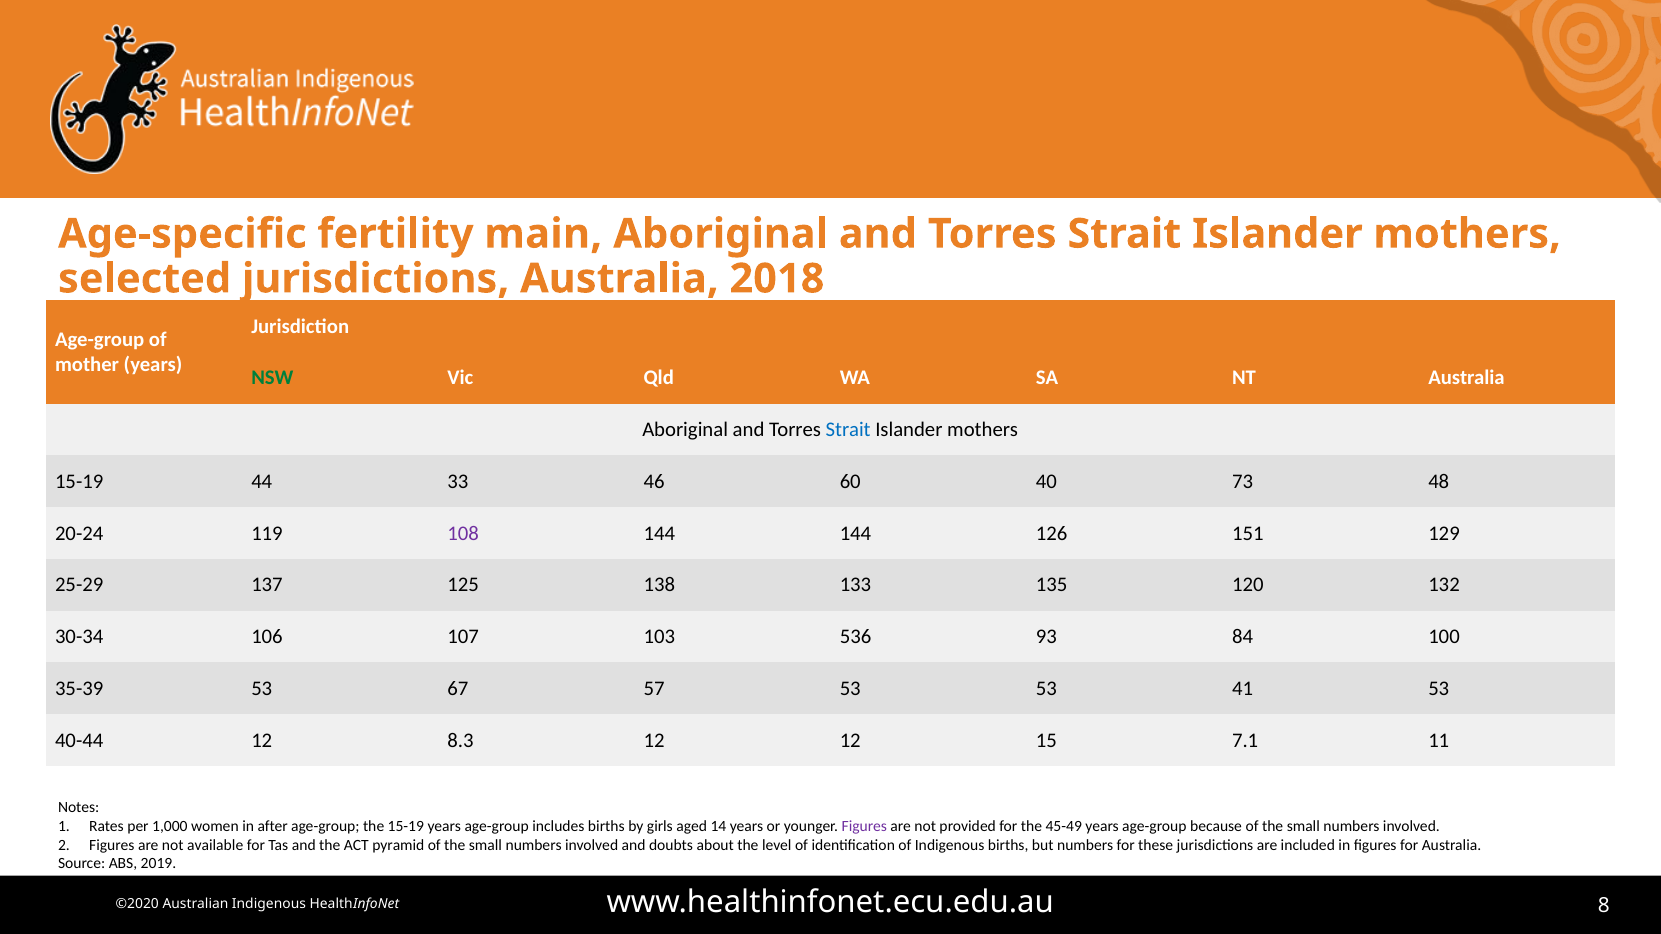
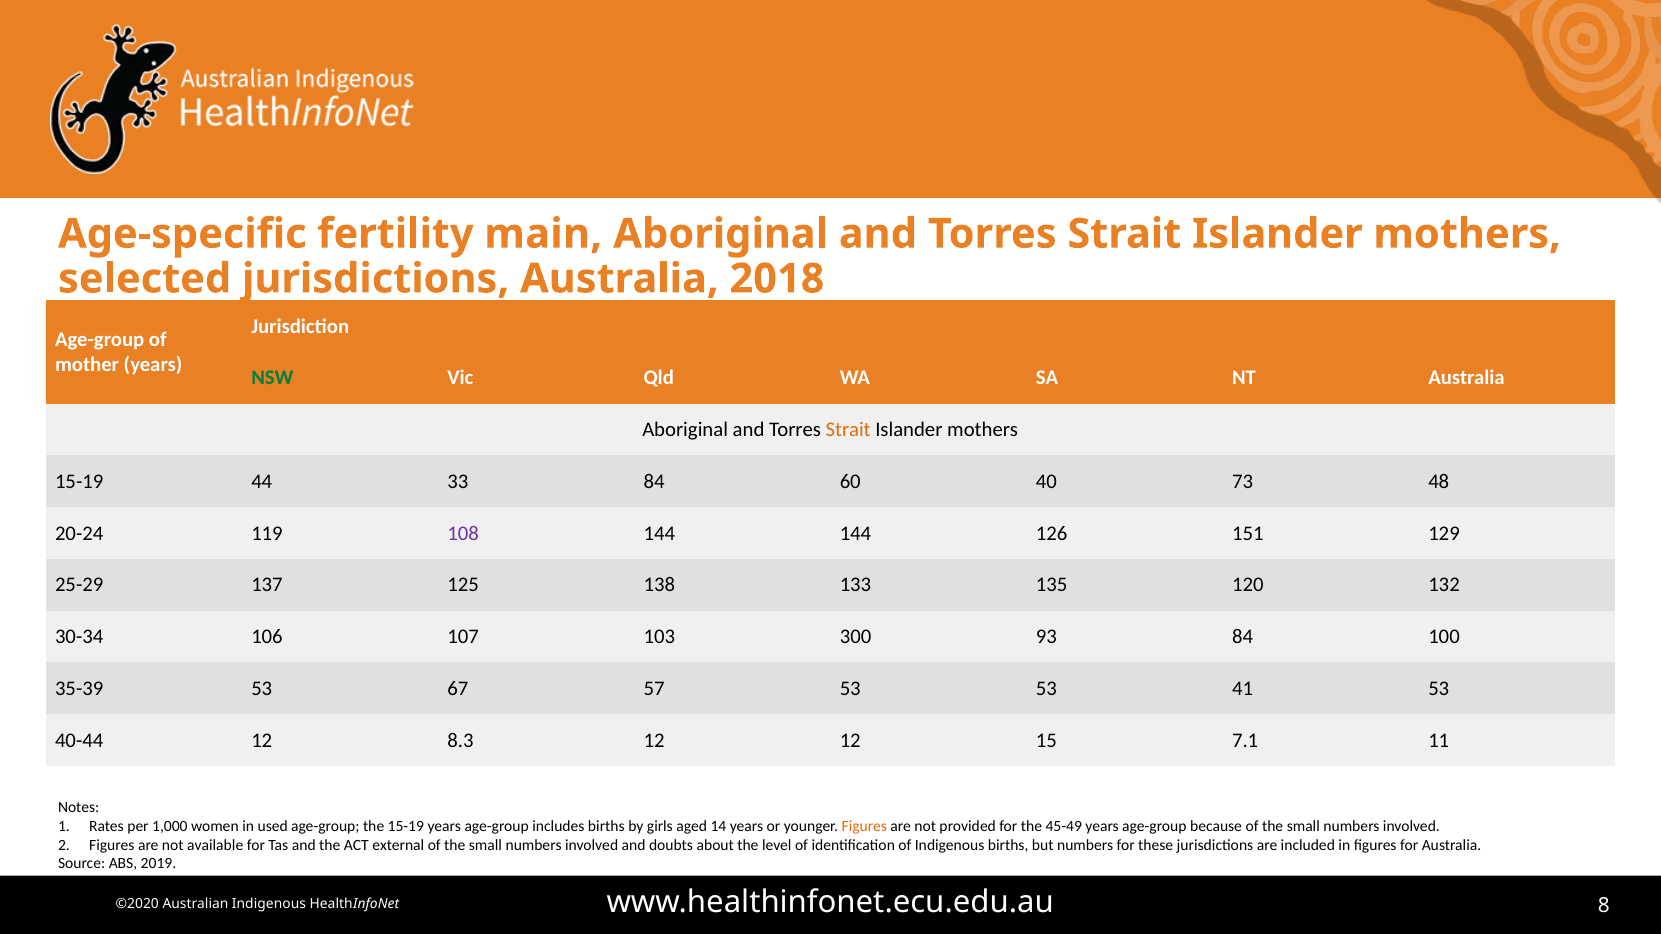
Strait at (848, 430) colour: blue -> orange
33 46: 46 -> 84
536: 536 -> 300
after: after -> used
Figures at (864, 826) colour: purple -> orange
pyramid: pyramid -> external
